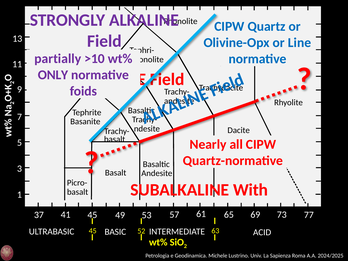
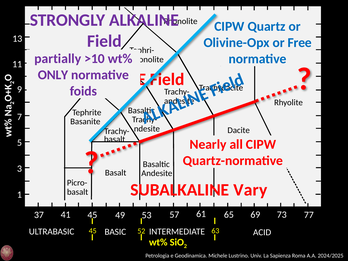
Line: Line -> Free
With: With -> Vary
